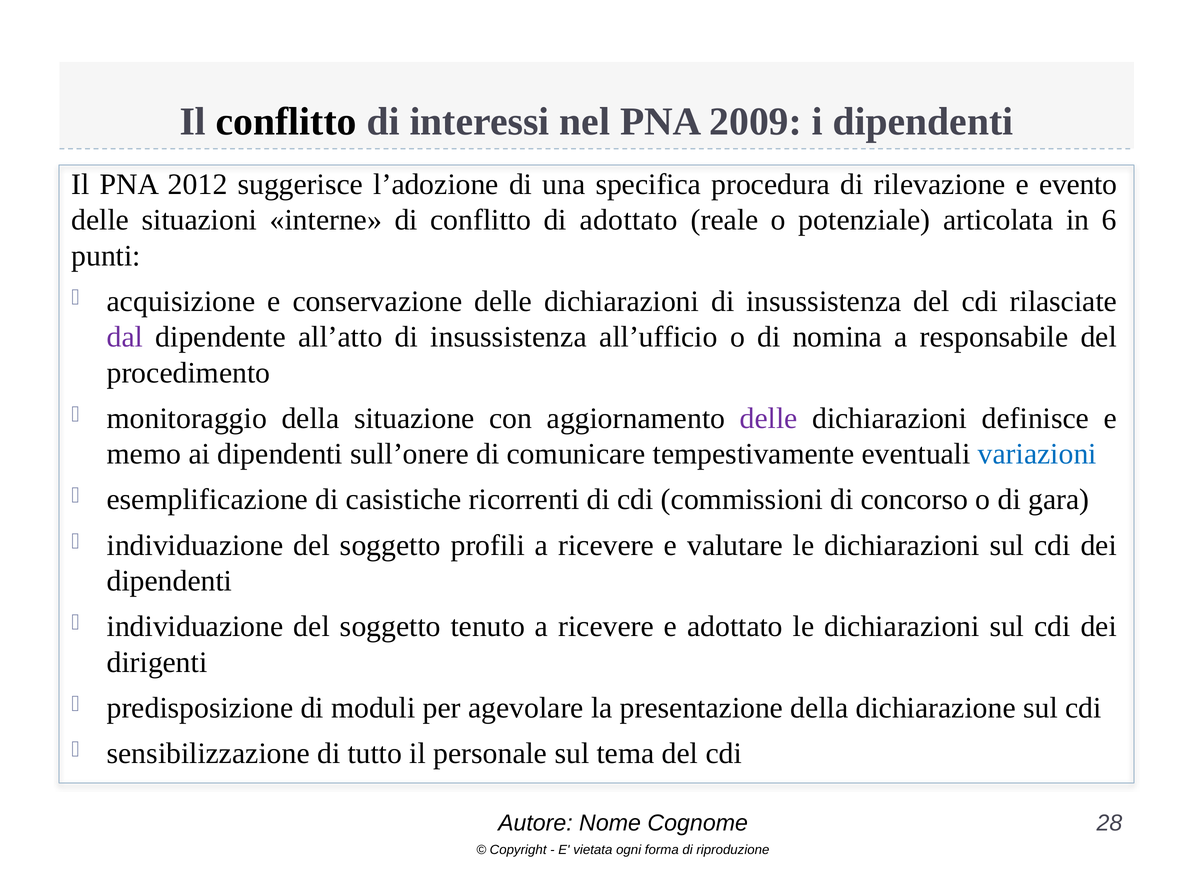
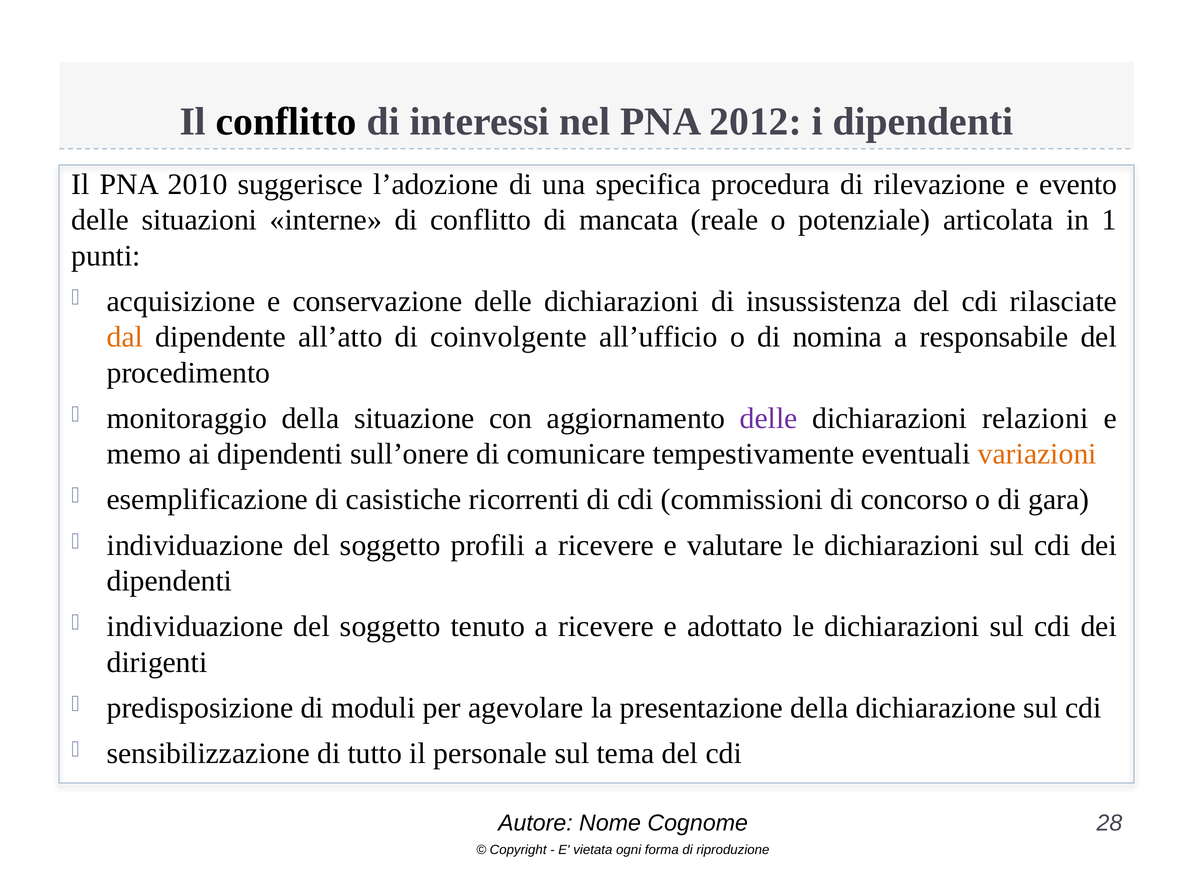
2009: 2009 -> 2012
2012: 2012 -> 2010
di adottato: adottato -> mancata
6: 6 -> 1
dal colour: purple -> orange
all’atto di insussistenza: insussistenza -> coinvolgente
definisce: definisce -> relazioni
variazioni colour: blue -> orange
